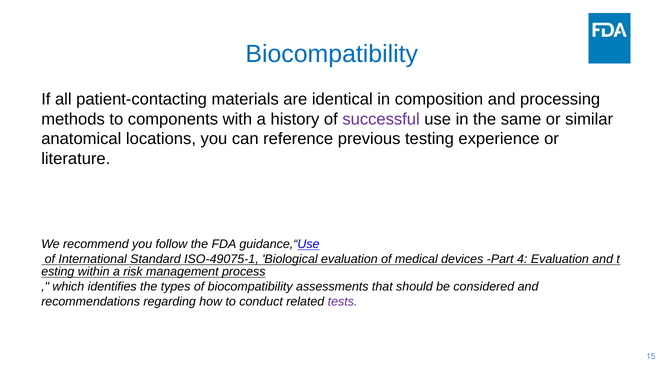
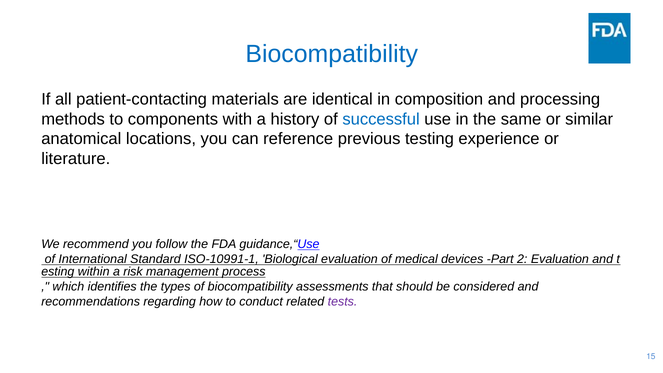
successful colour: purple -> blue
ISO-49075-1: ISO-49075-1 -> ISO-10991-1
4: 4 -> 2
